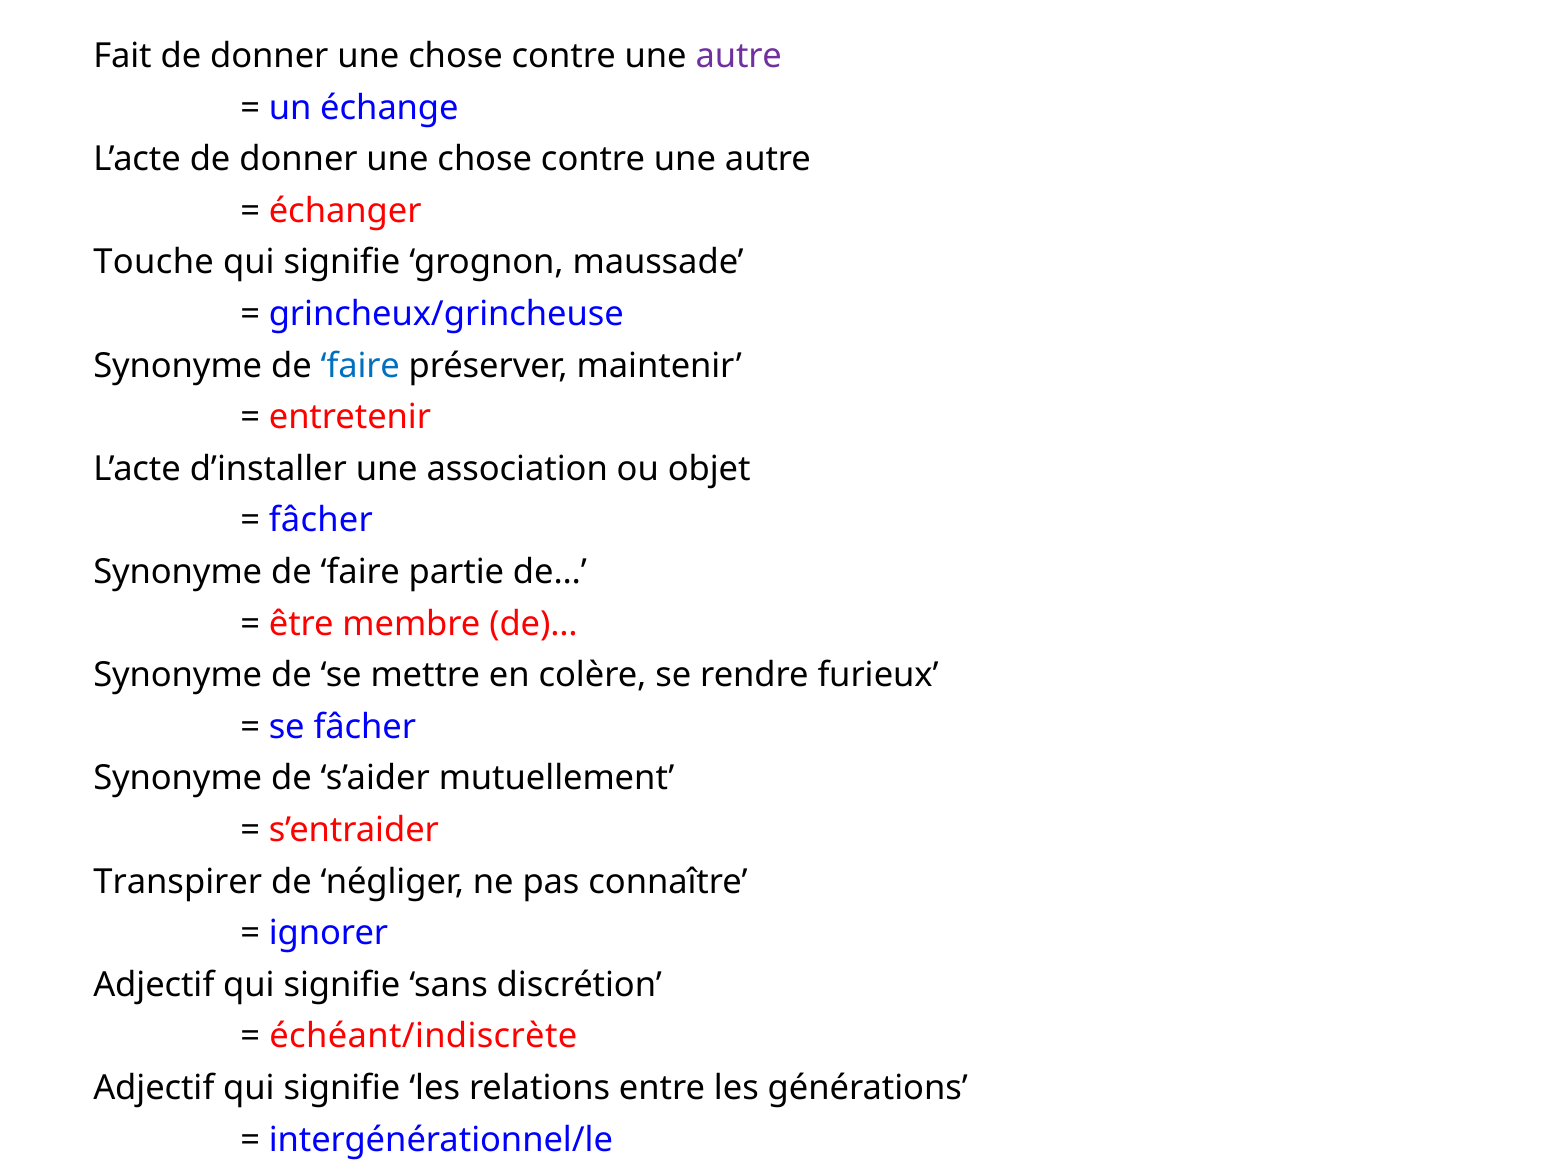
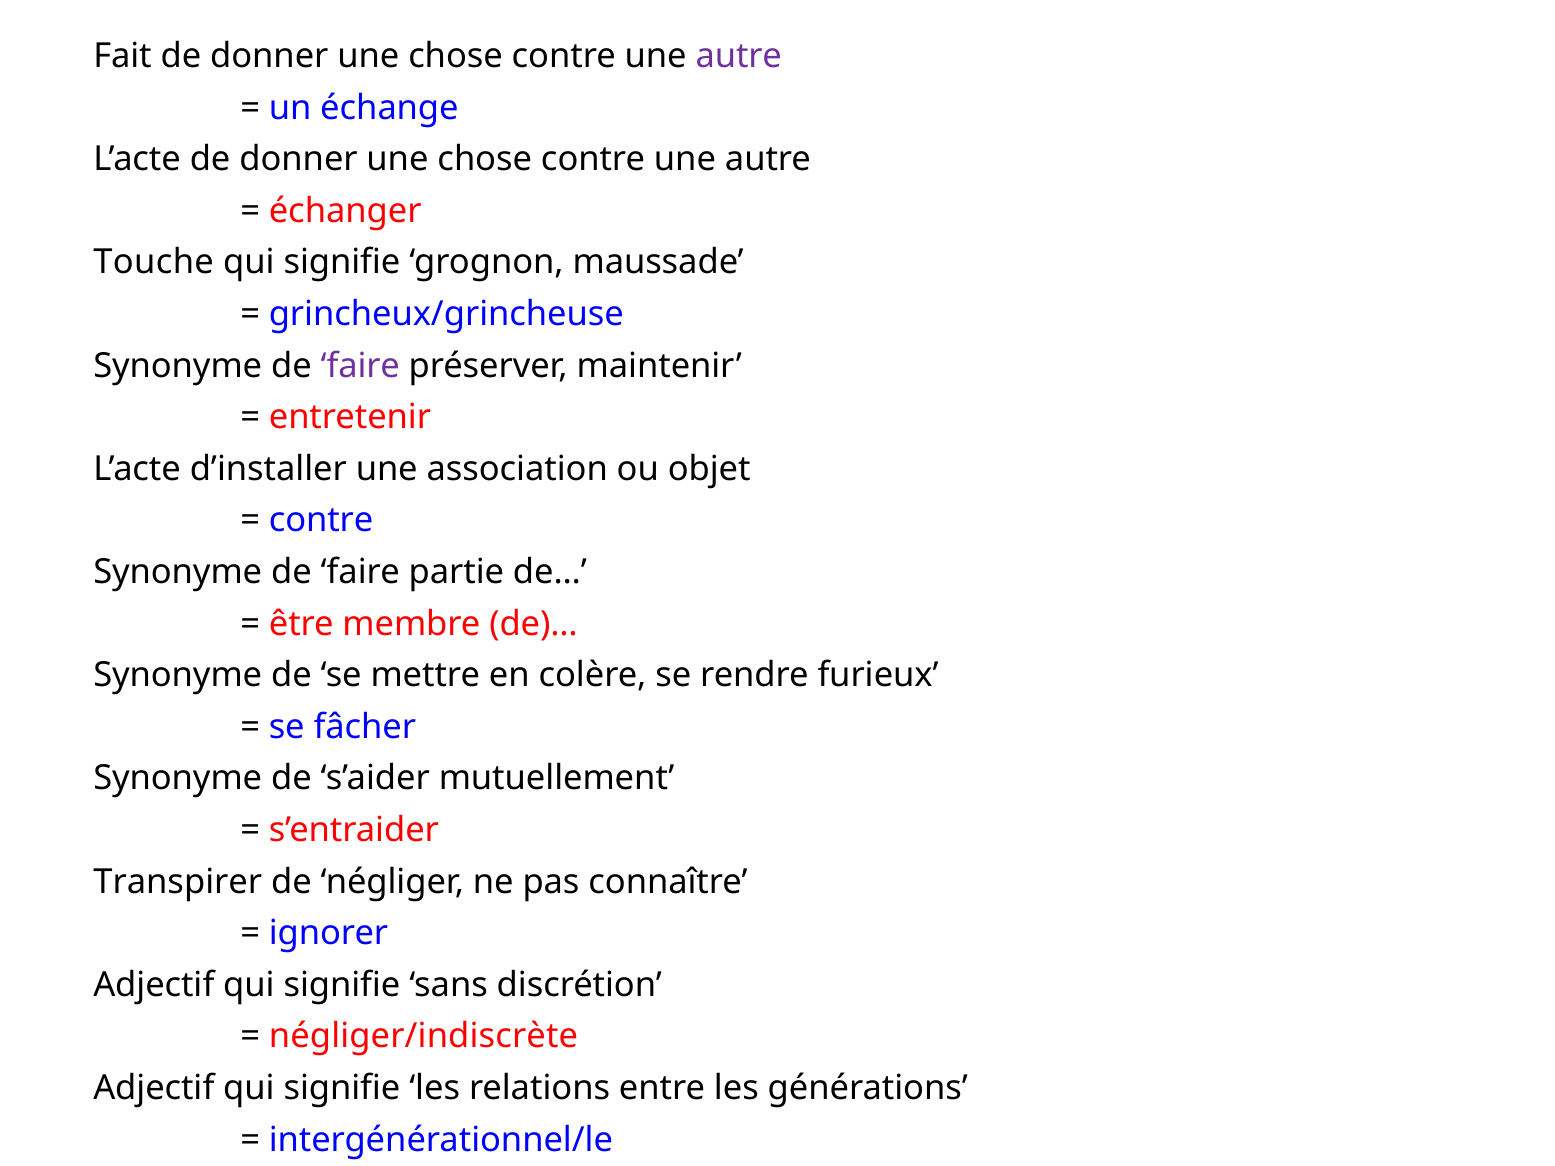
faire at (360, 366) colour: blue -> purple
fâcher at (321, 521): fâcher -> contre
échéant/indiscrète: échéant/indiscrète -> négliger/indiscrète
